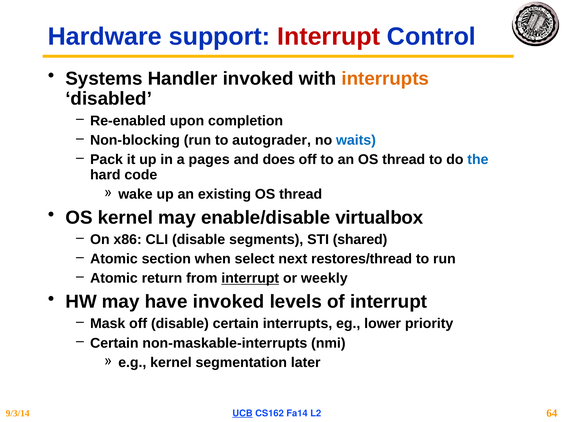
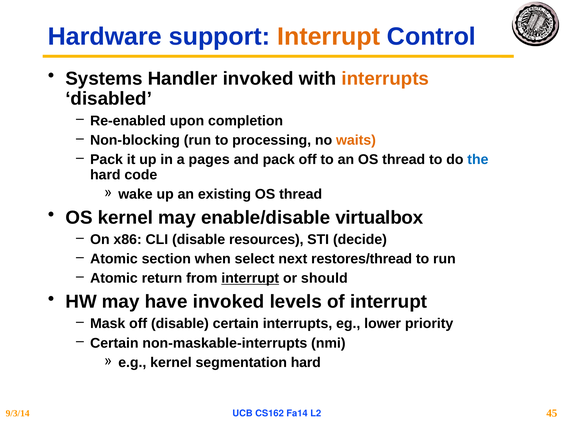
Interrupt at (329, 37) colour: red -> orange
autograder: autograder -> processing
waits colour: blue -> orange
and does: does -> pack
segments: segments -> resources
shared: shared -> decide
weekly: weekly -> should
segmentation later: later -> hard
UCB underline: present -> none
64: 64 -> 45
